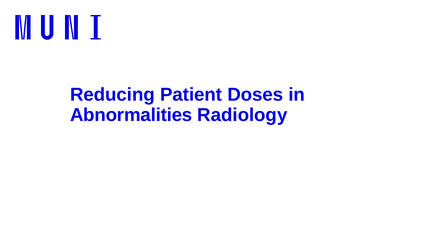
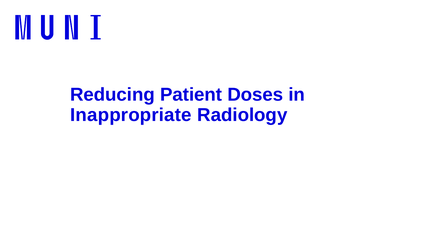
Abnormalities: Abnormalities -> Inappropriate
